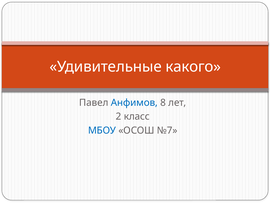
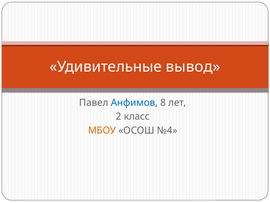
какого: какого -> вывод
МБОУ colour: blue -> orange
№7: №7 -> №4
